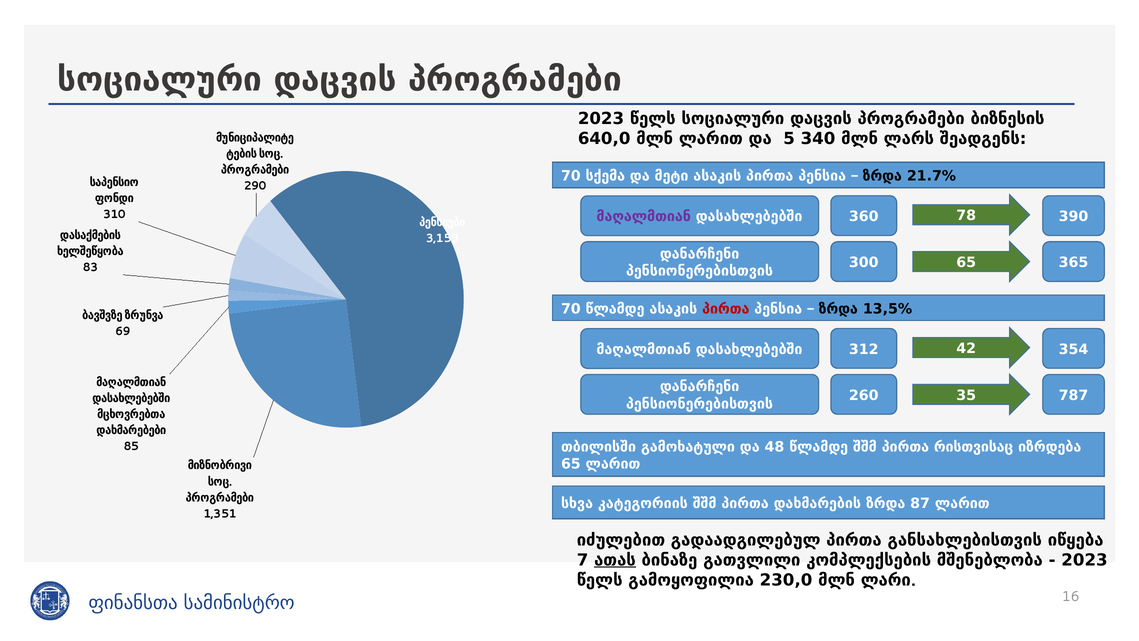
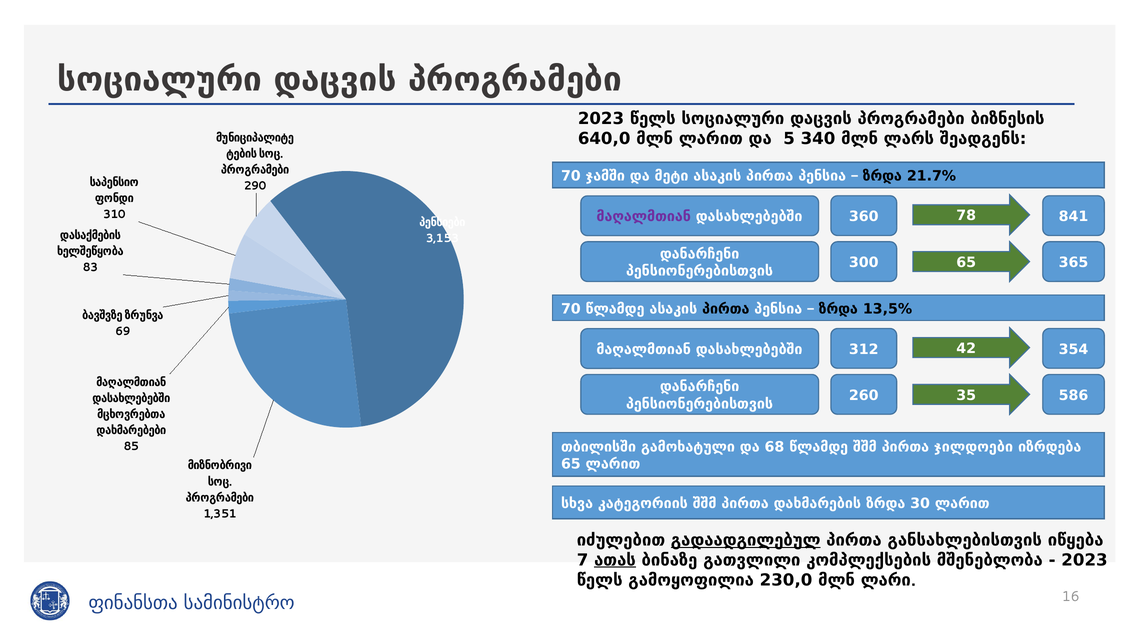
სქემა: სქემა -> ჯამში
390: 390 -> 841
პირთა at (726, 309) colour: red -> black
787: 787 -> 586
48: 48 -> 68
რისთვისაც: რისთვისაც -> ჯილდოები
87: 87 -> 30
გადაადგილებულ underline: none -> present
